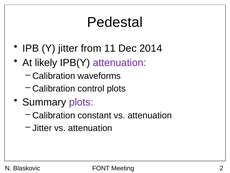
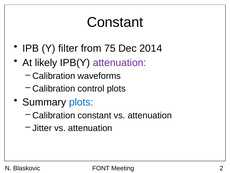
Pedestal at (115, 22): Pedestal -> Constant
Y jitter: jitter -> filter
11: 11 -> 75
plots at (81, 102) colour: purple -> blue
